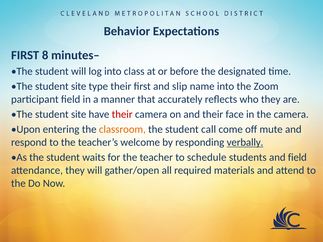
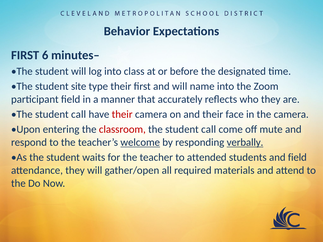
8: 8 -> 6
and slip: slip -> will
site at (79, 114): site -> call
classroom colour: orange -> red
welcome underline: none -> present
schedule: schedule -> attended
